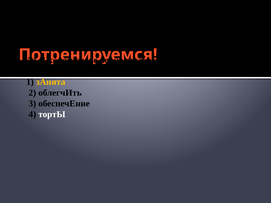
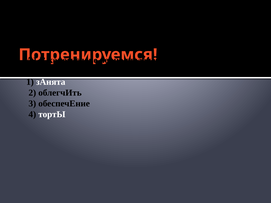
зАнята colour: yellow -> white
